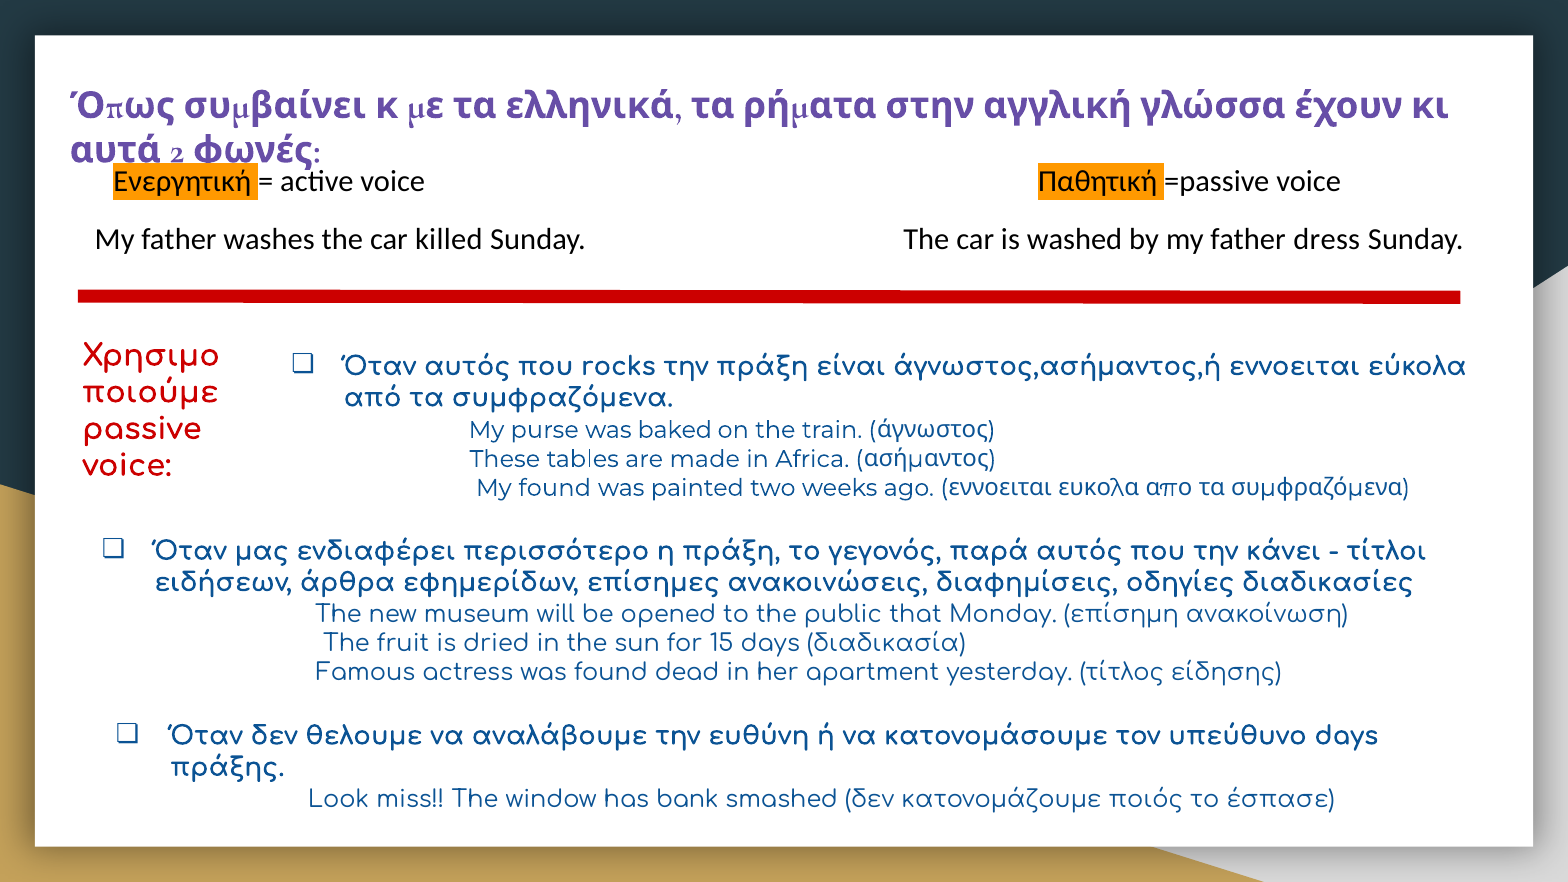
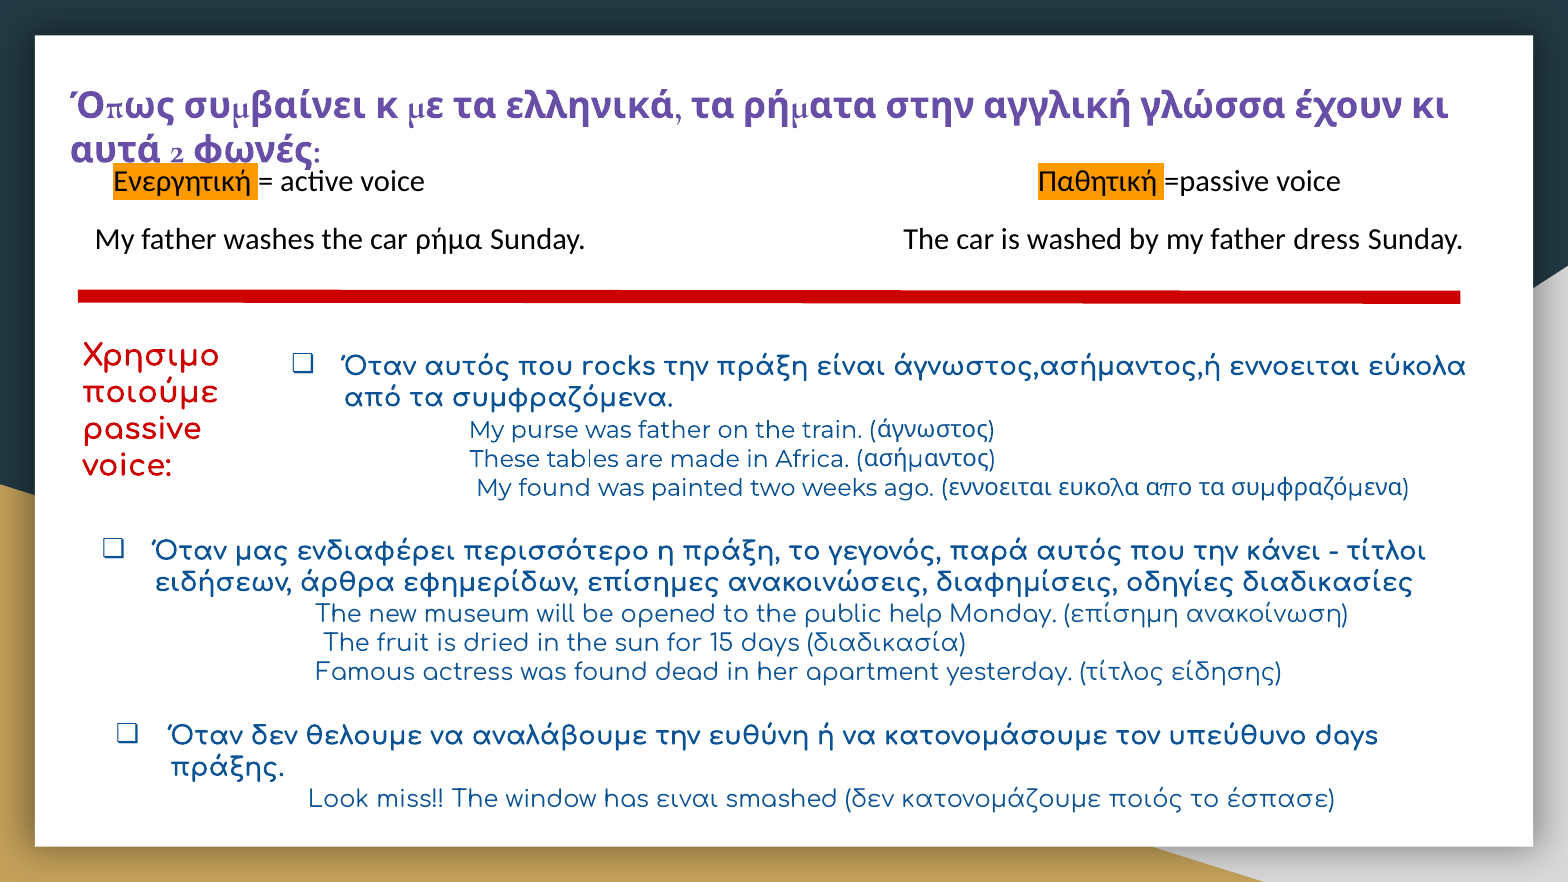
killed: killed -> ρήμα
was baked: baked -> father
that: that -> help
bank: bank -> ειναι
